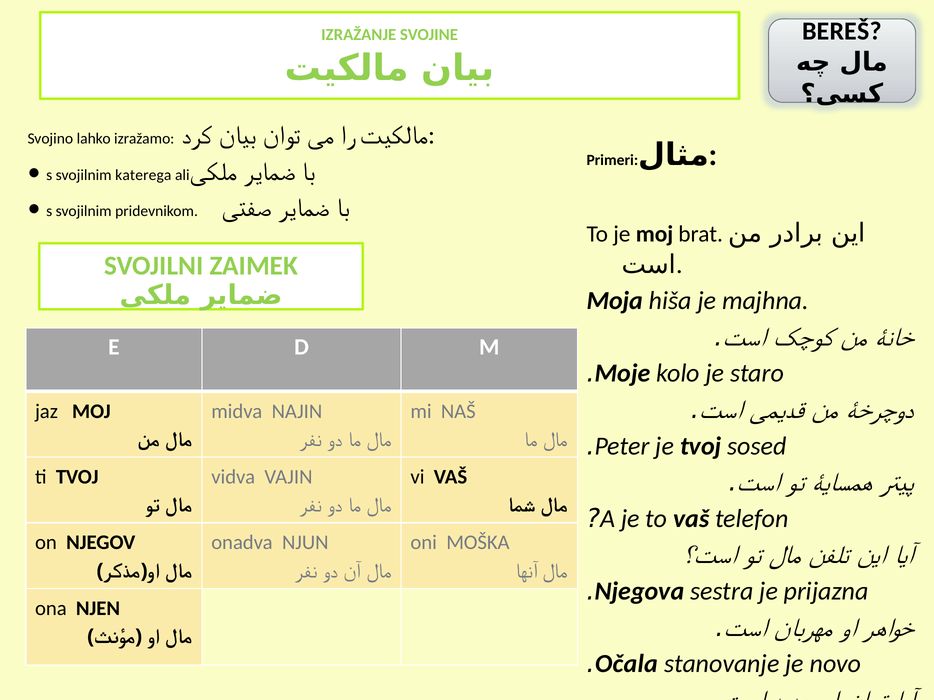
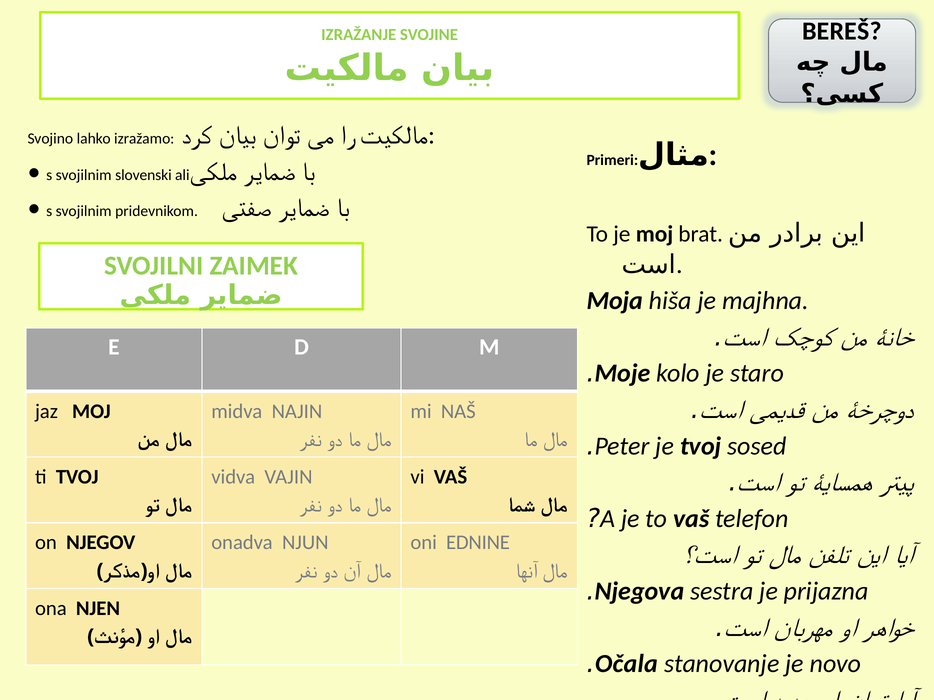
katerega: katerega -> slovenski
MOŠKA: MOŠKA -> EDNINE
